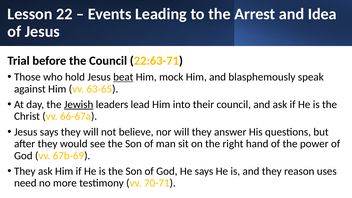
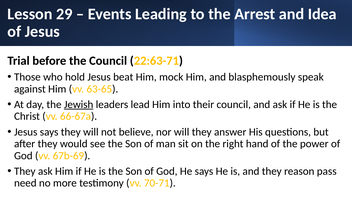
22: 22 -> 29
beat underline: present -> none
uses: uses -> pass
